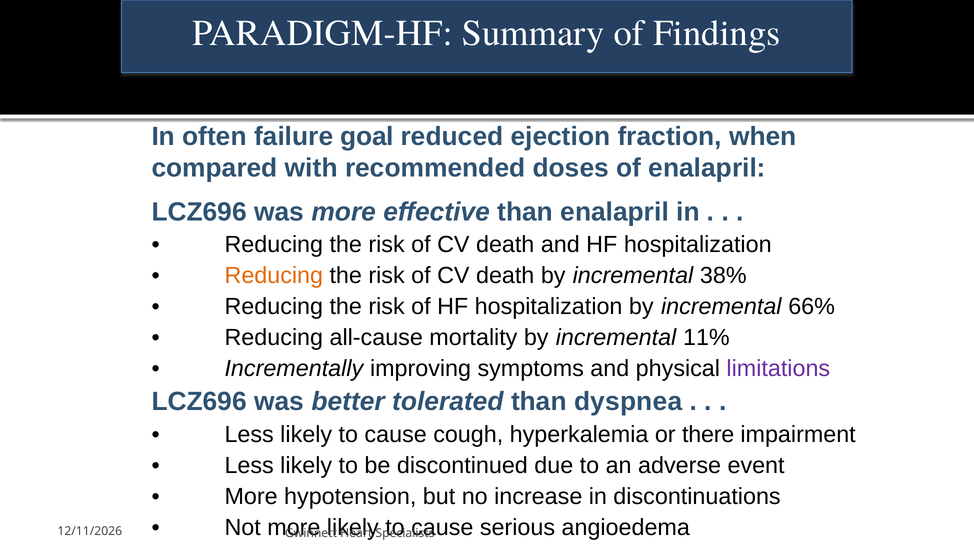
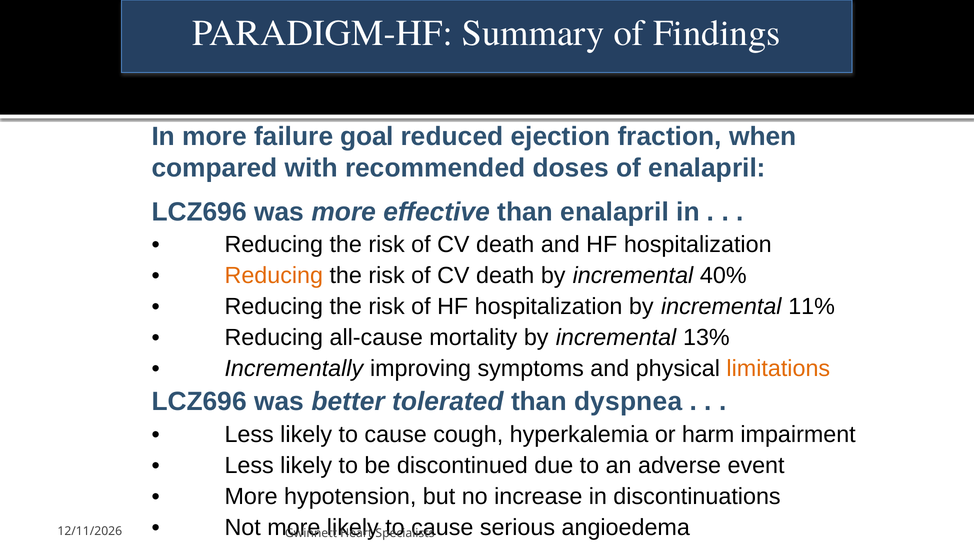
In often: often -> more
38%: 38% -> 40%
66%: 66% -> 11%
11%: 11% -> 13%
limitations colour: purple -> orange
there: there -> harm
